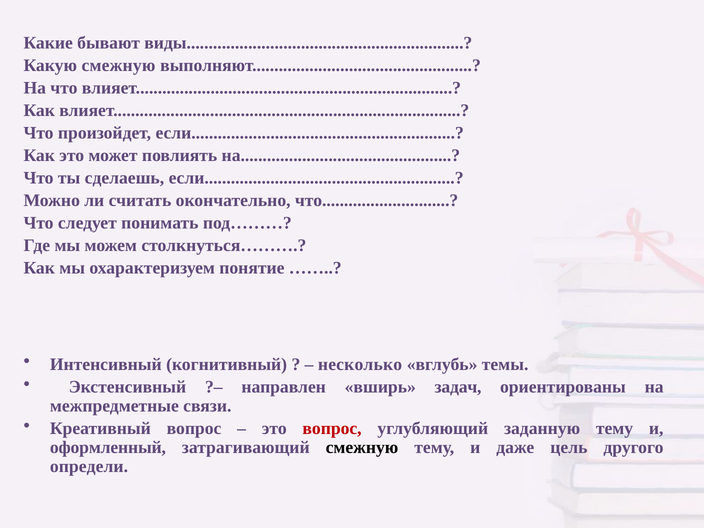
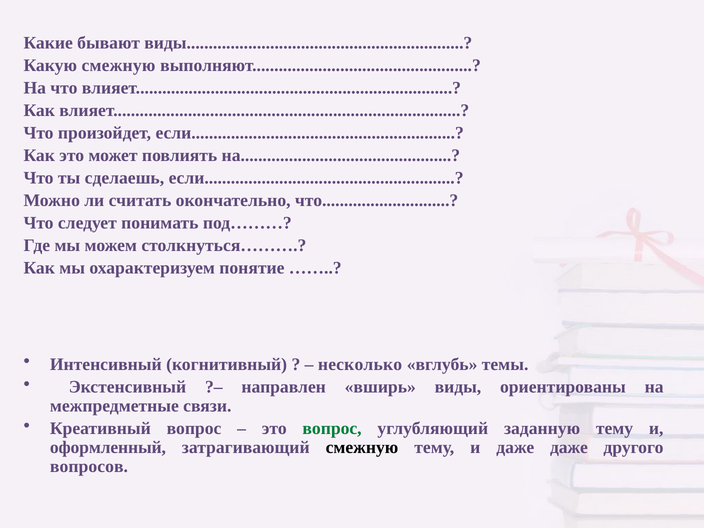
вширь задач: задач -> виды
вопрос at (332, 428) colour: red -> green
даже цель: цель -> даже
определи: определи -> вопросов
